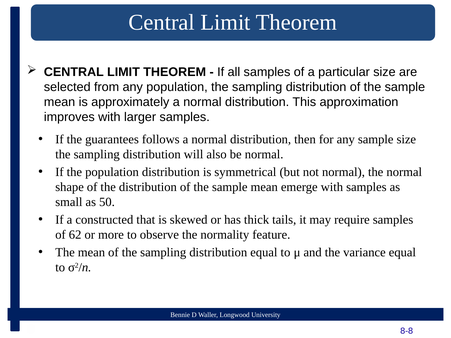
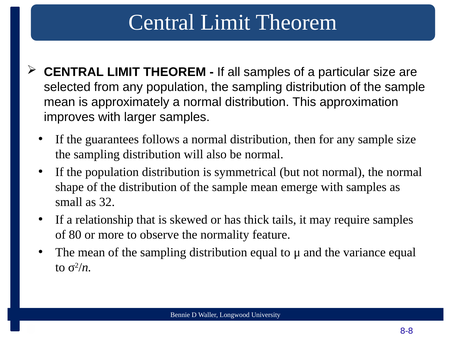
50: 50 -> 32
constructed: constructed -> relationship
62: 62 -> 80
